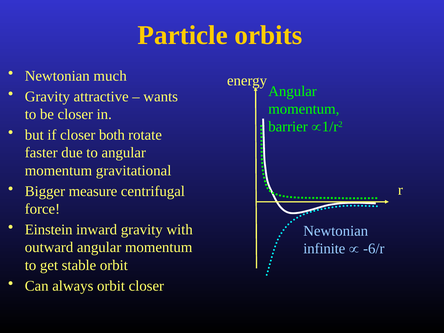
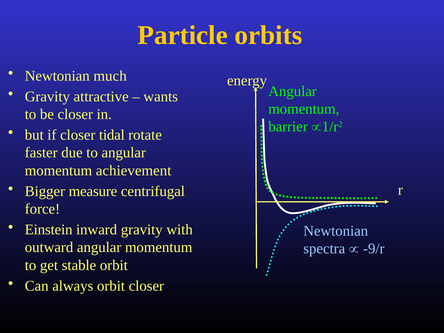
both: both -> tidal
gravitational: gravitational -> achievement
infinite: infinite -> spectra
-6/r: -6/r -> -9/r
